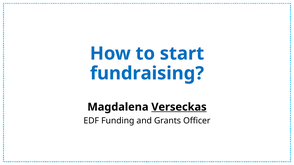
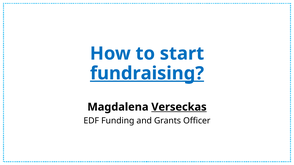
fundraising underline: none -> present
